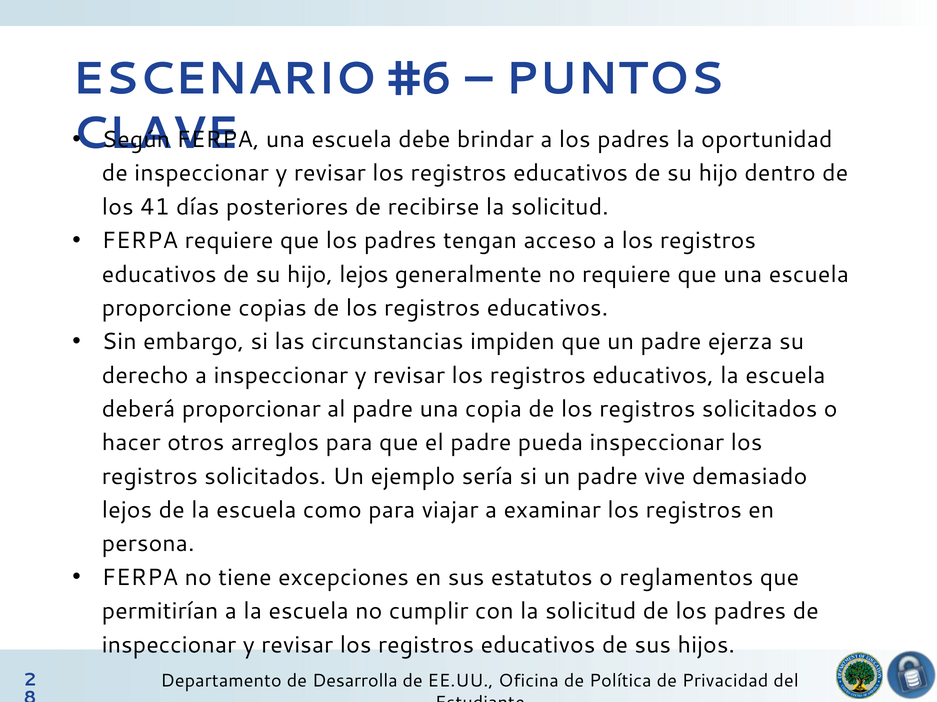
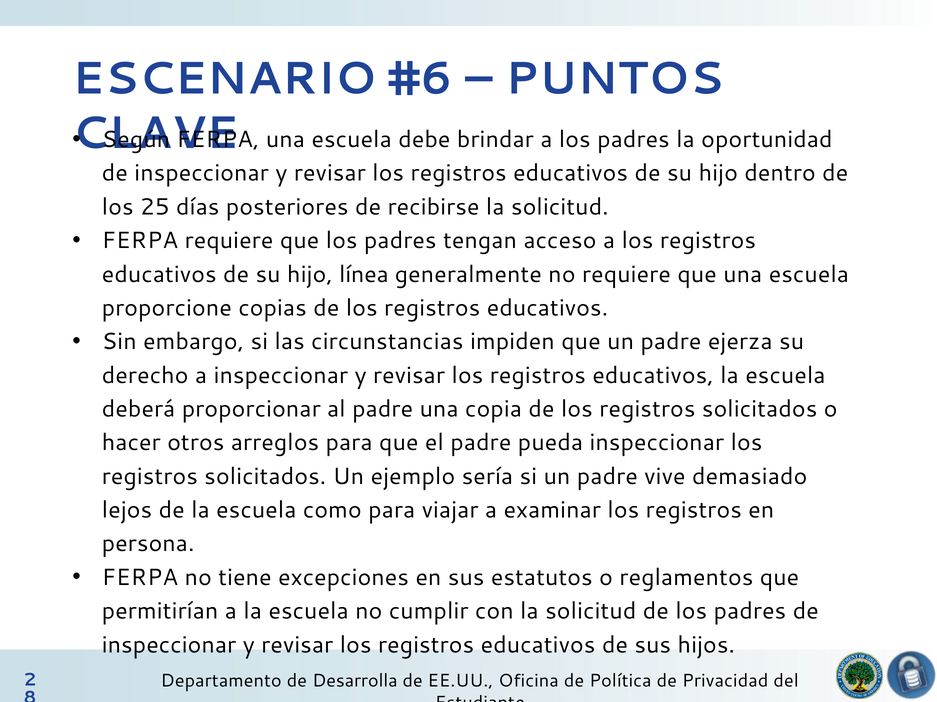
41: 41 -> 25
hijo lejos: lejos -> línea
